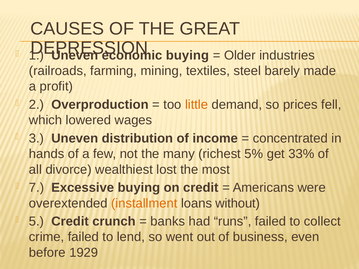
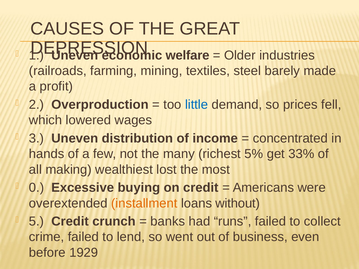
buying at (187, 55): buying -> welfare
little colour: orange -> blue
divorce: divorce -> making
7: 7 -> 0
